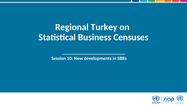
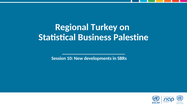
Censuses: Censuses -> Palestine
